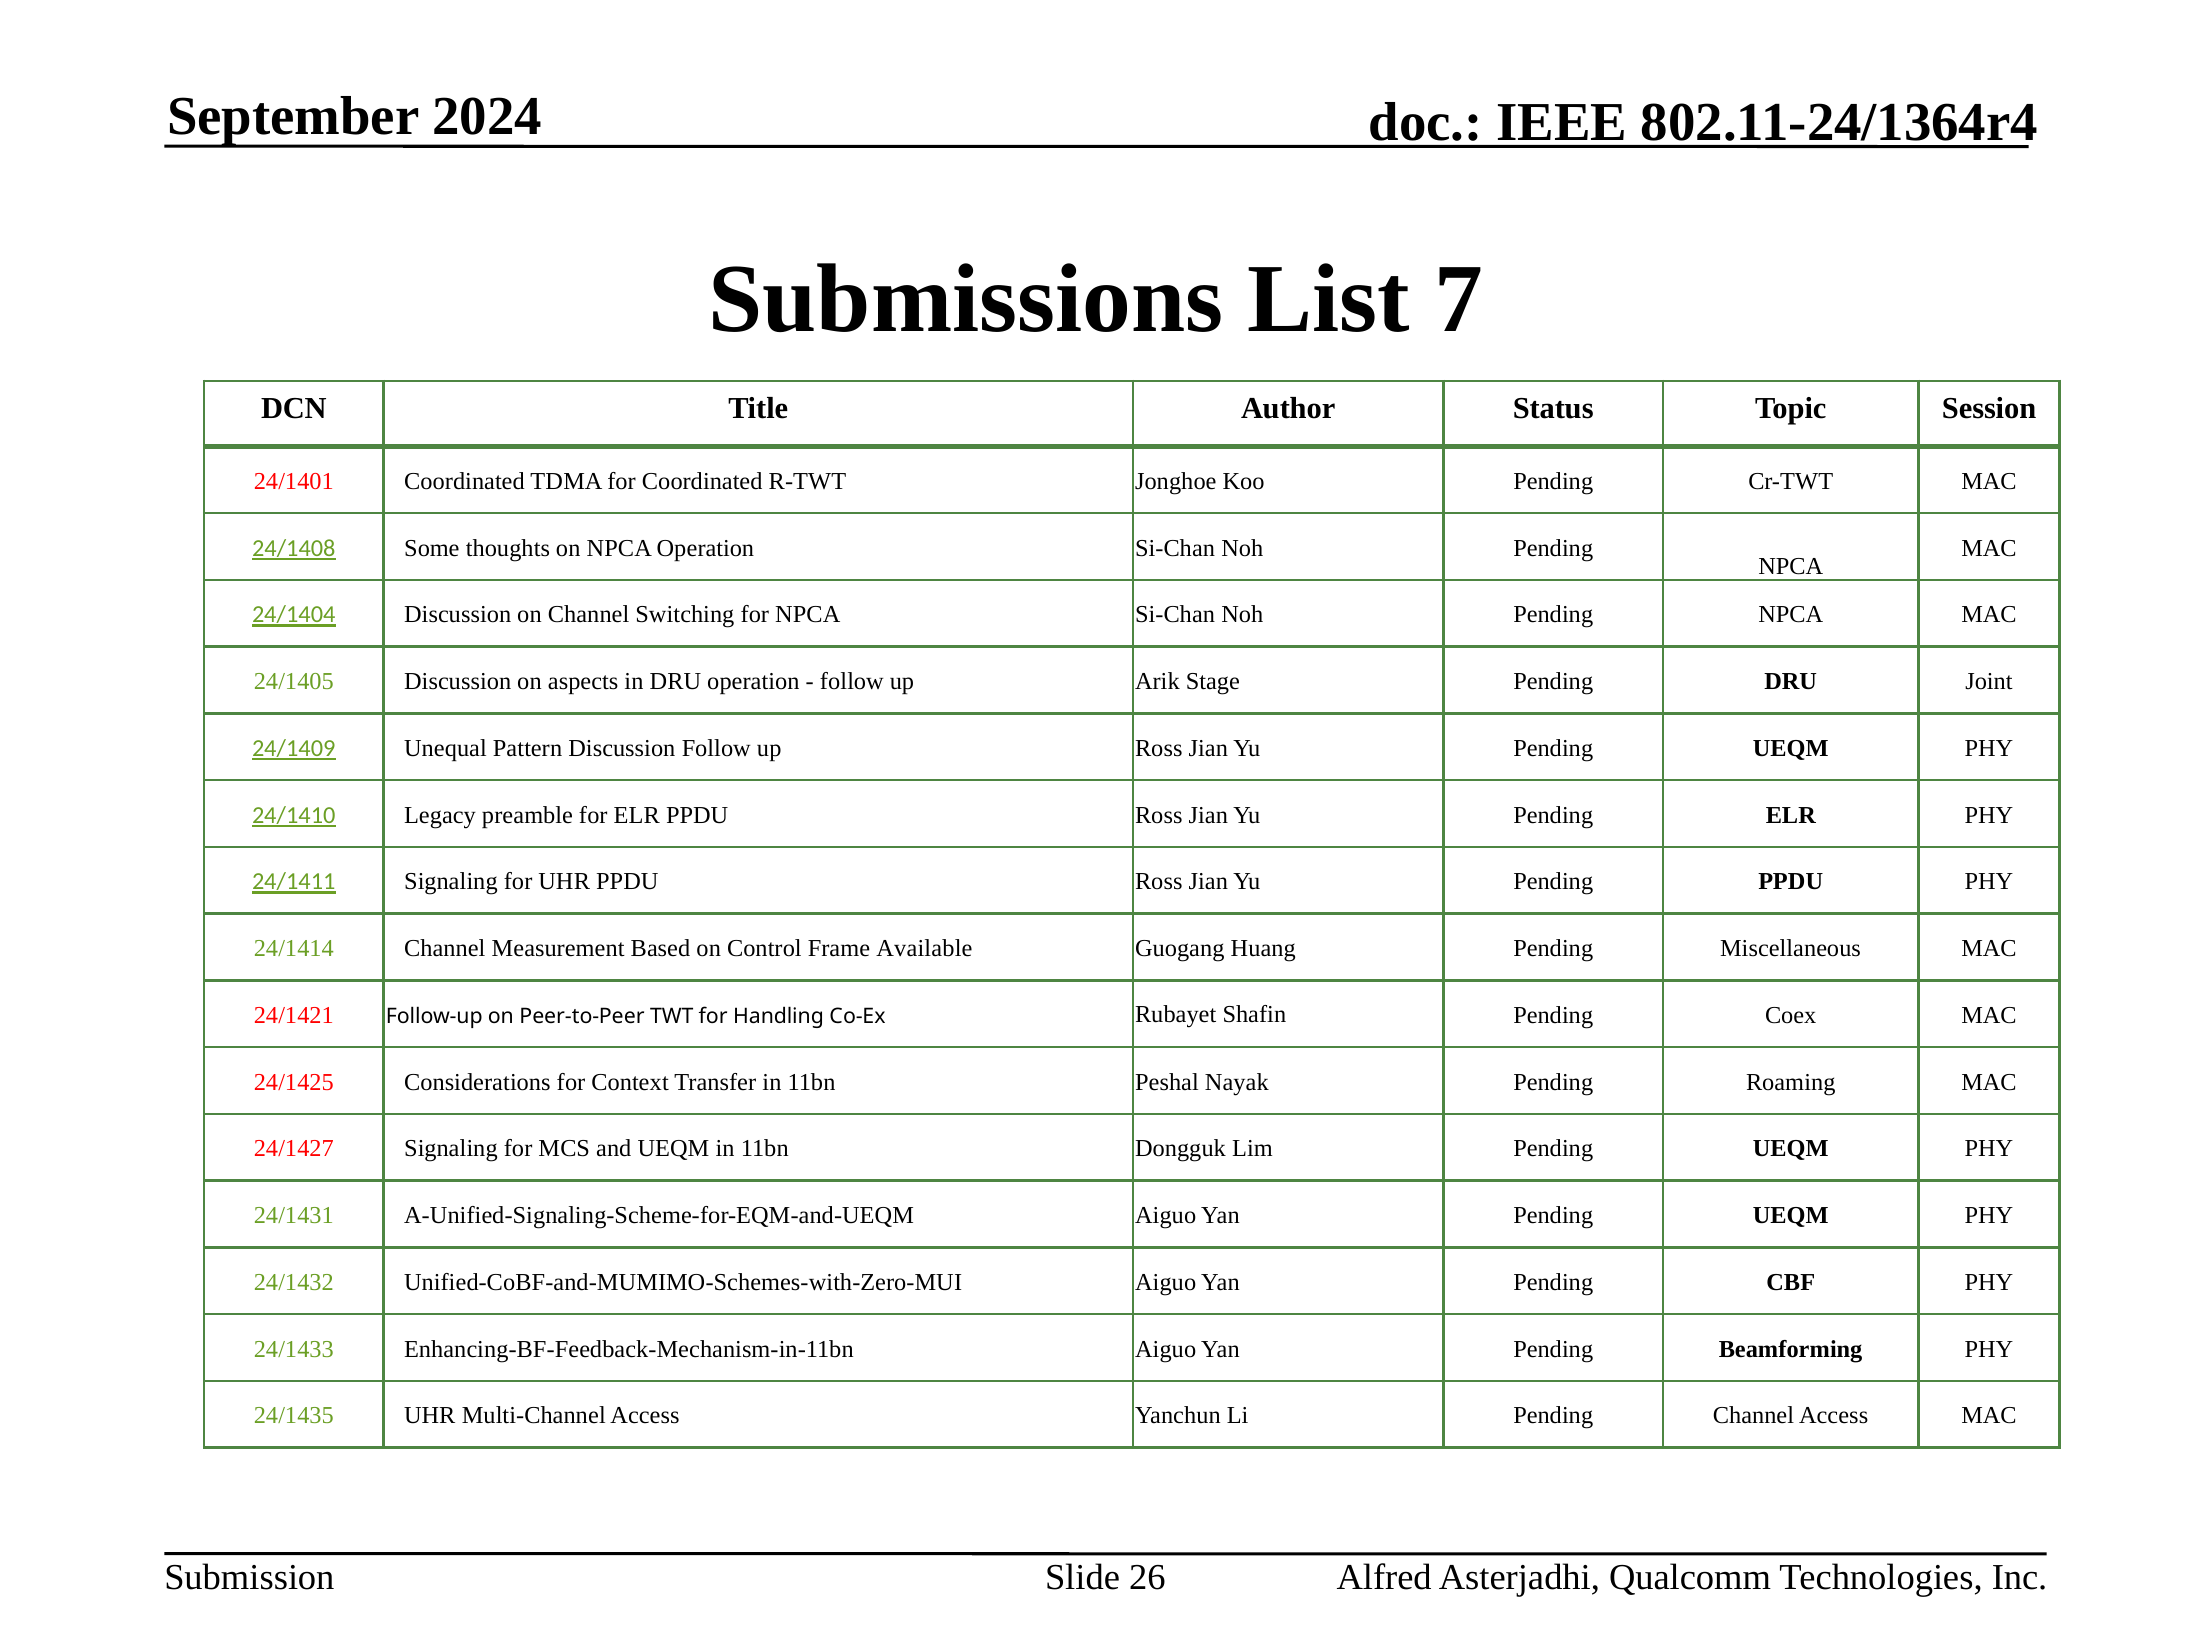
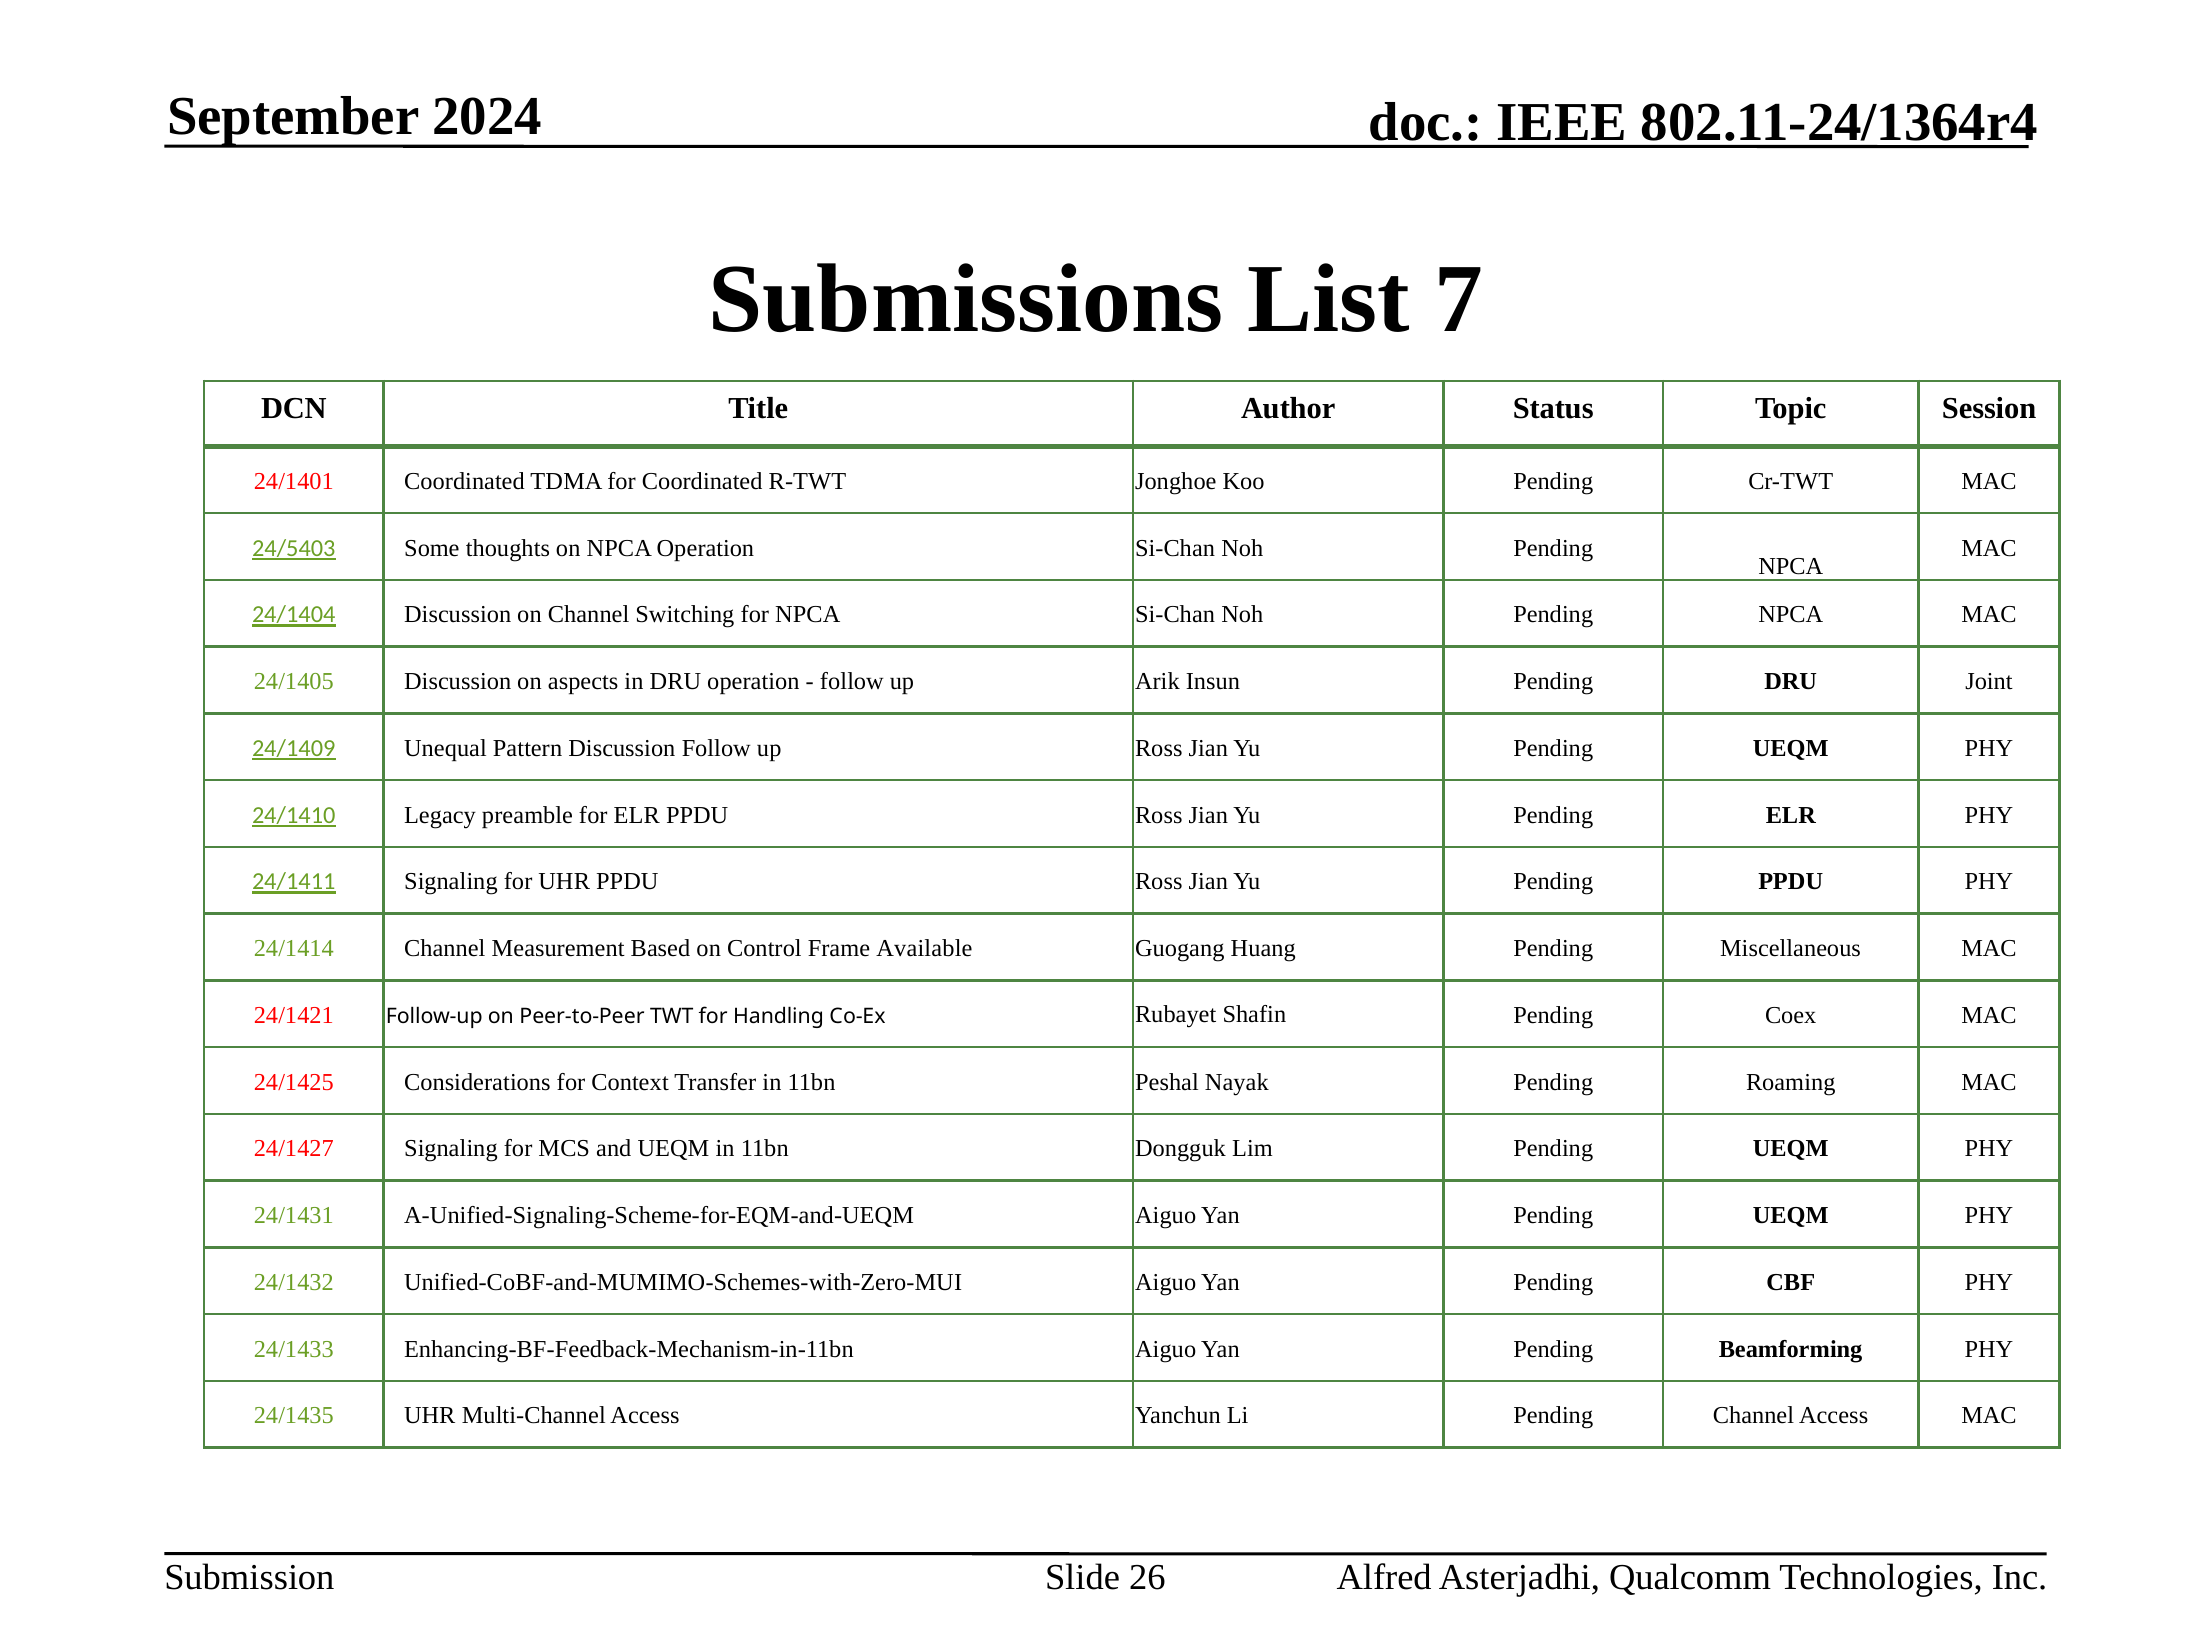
24/1408: 24/1408 -> 24/5403
Stage: Stage -> Insun
